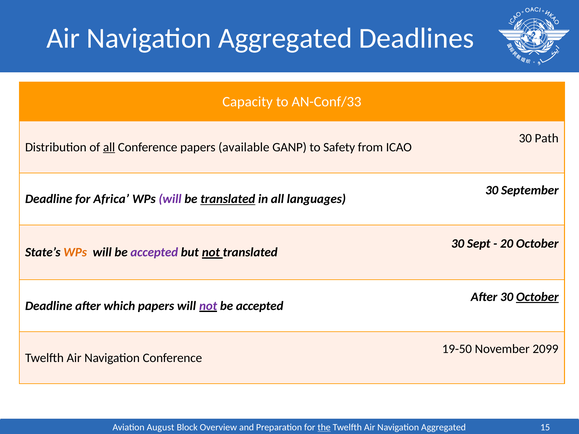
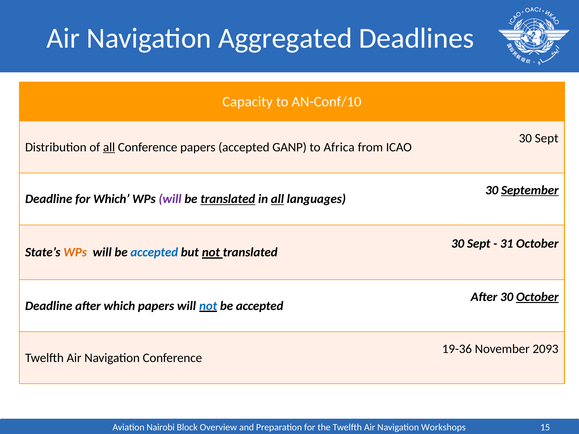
AN-Conf/33: AN-Conf/33 -> AN-Conf/10
Path at (547, 138): Path -> Sept
papers available: available -> accepted
Safety: Safety -> Africa
September underline: none -> present
for Africa: Africa -> Which
all at (277, 199) underline: none -> present
20: 20 -> 31
accepted at (154, 253) colour: purple -> blue
not at (208, 306) colour: purple -> blue
19-50: 19-50 -> 19-36
2099: 2099 -> 2093
August: August -> Nairobi
the underline: present -> none
Twelfth Air Navigation Aggregated: Aggregated -> Workshops
